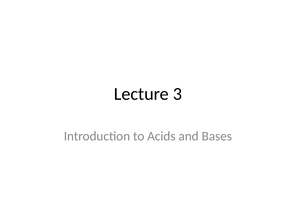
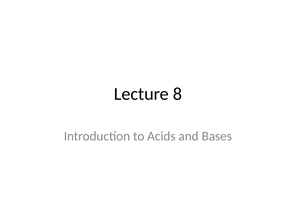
3: 3 -> 8
